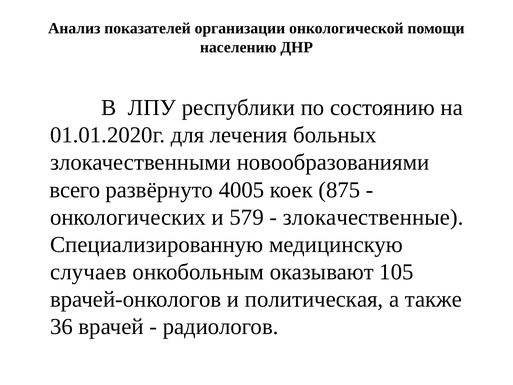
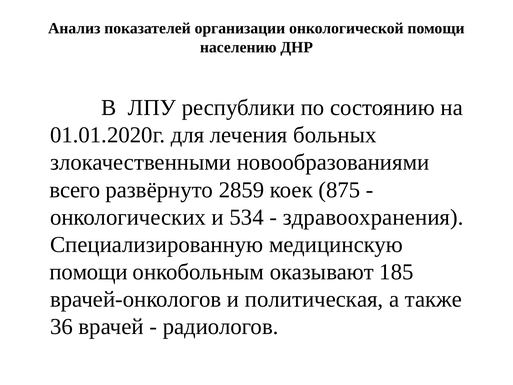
4005: 4005 -> 2859
579: 579 -> 534
злокачественные: злокачественные -> здравоохранения
случаев at (88, 272): случаев -> помощи
105: 105 -> 185
